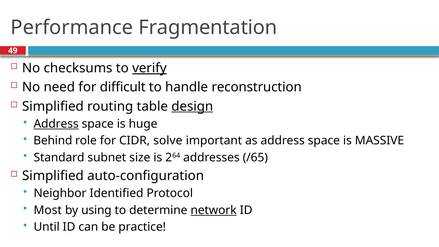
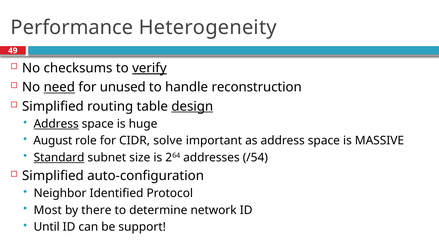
Fragmentation: Fragmentation -> Heterogeneity
need underline: none -> present
difficult: difficult -> unused
Behind: Behind -> August
Standard underline: none -> present
/65: /65 -> /54
using: using -> there
network underline: present -> none
practice: practice -> support
